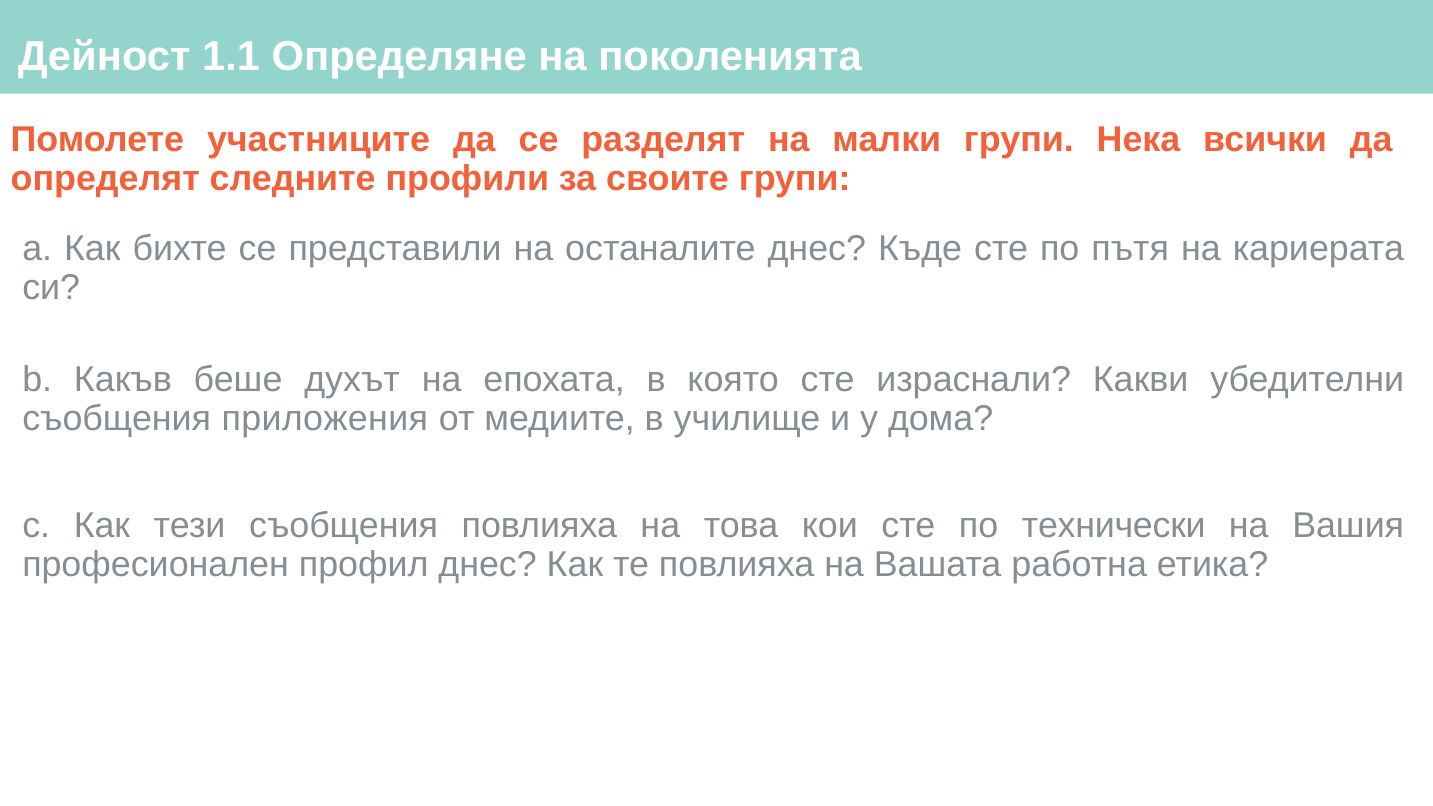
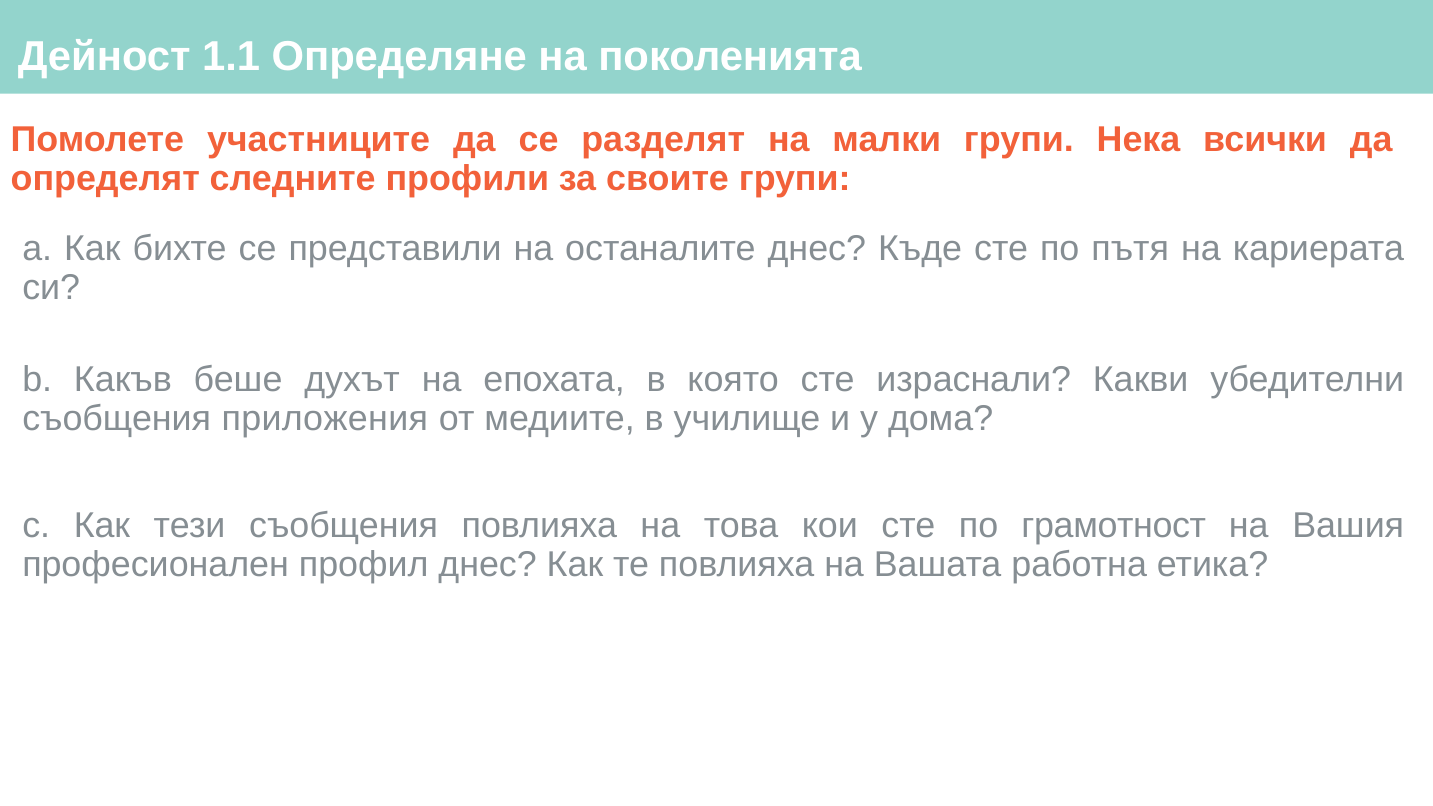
технически: технически -> грамотност
